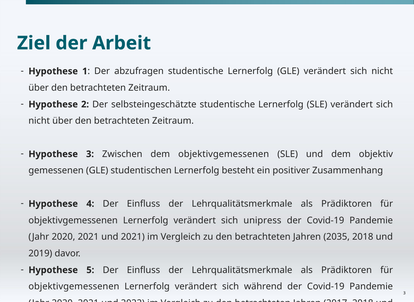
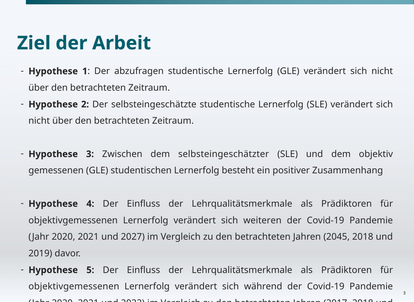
dem objektivgemessenen: objektivgemessenen -> selbsteingeschätzter
unipress: unipress -> weiteren
und 2021: 2021 -> 2027
2035: 2035 -> 2045
